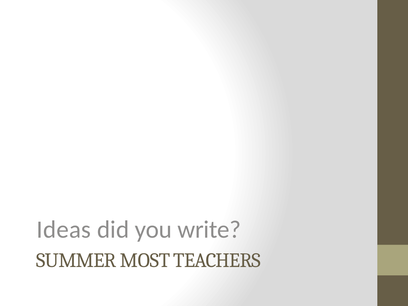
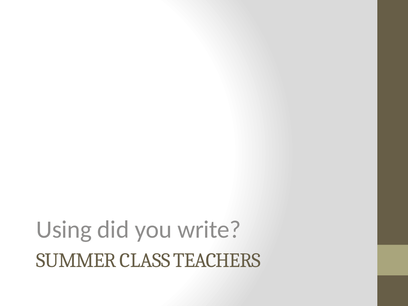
Ideas: Ideas -> Using
MOST: MOST -> CLASS
